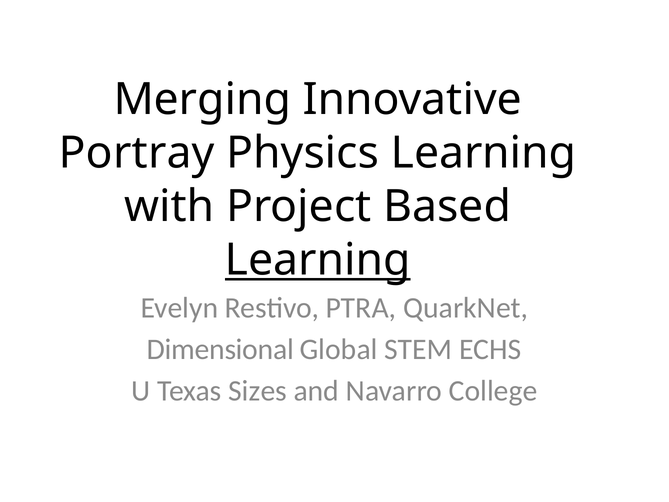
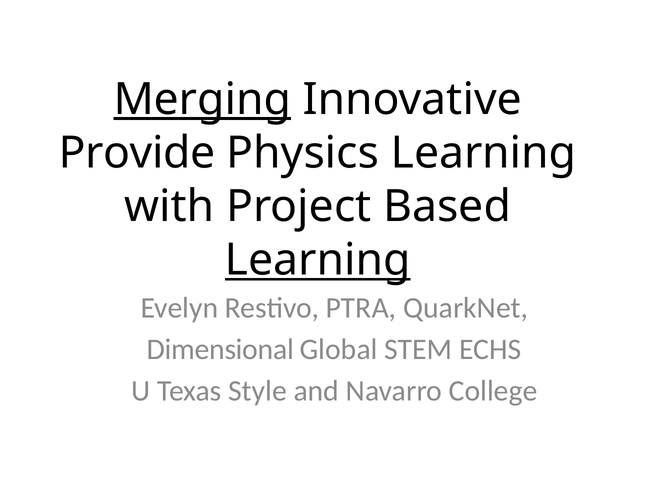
Merging underline: none -> present
Portray: Portray -> Provide
Sizes: Sizes -> Style
